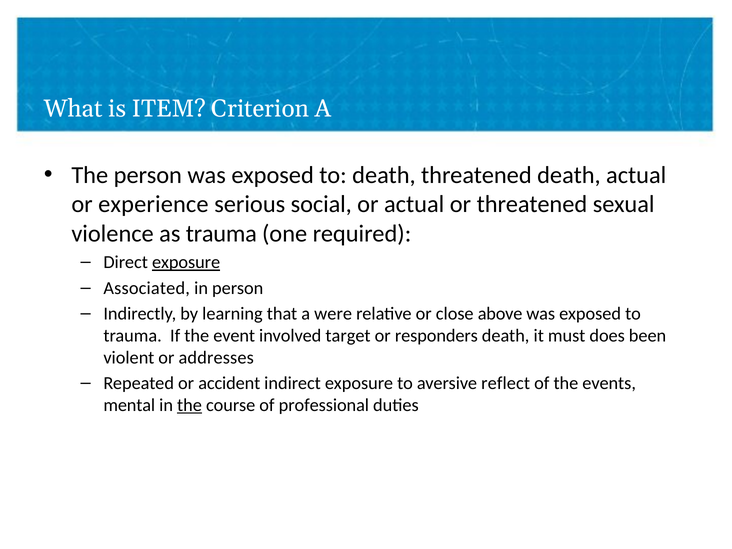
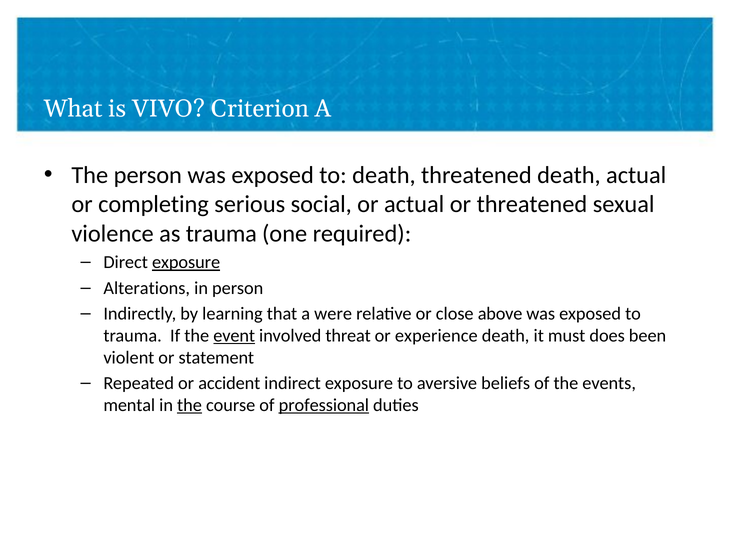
ITEM: ITEM -> VIVO
experience: experience -> completing
Associated: Associated -> Alterations
event underline: none -> present
target: target -> threat
responders: responders -> experience
addresses: addresses -> statement
reflect: reflect -> beliefs
professional underline: none -> present
